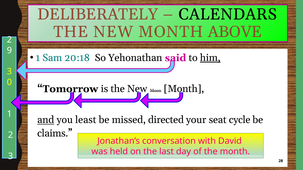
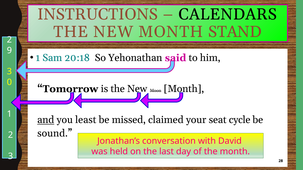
DELIBERATELY: DELIBERATELY -> INSTRUCTIONS
ABOVE: ABOVE -> STAND
him underline: present -> none
directed: directed -> claimed
claims: claims -> sound
